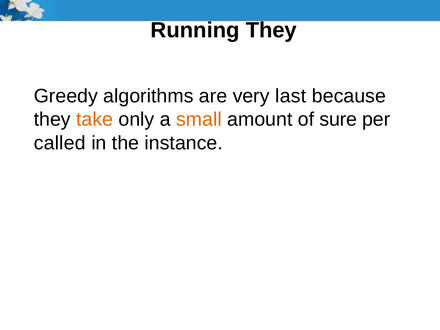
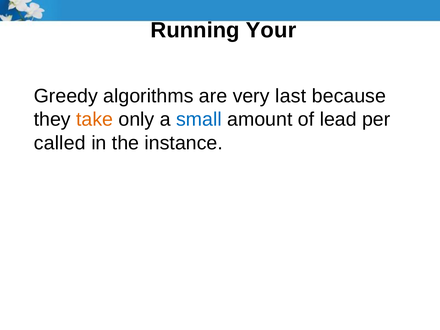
Running They: They -> Your
small colour: orange -> blue
sure: sure -> lead
